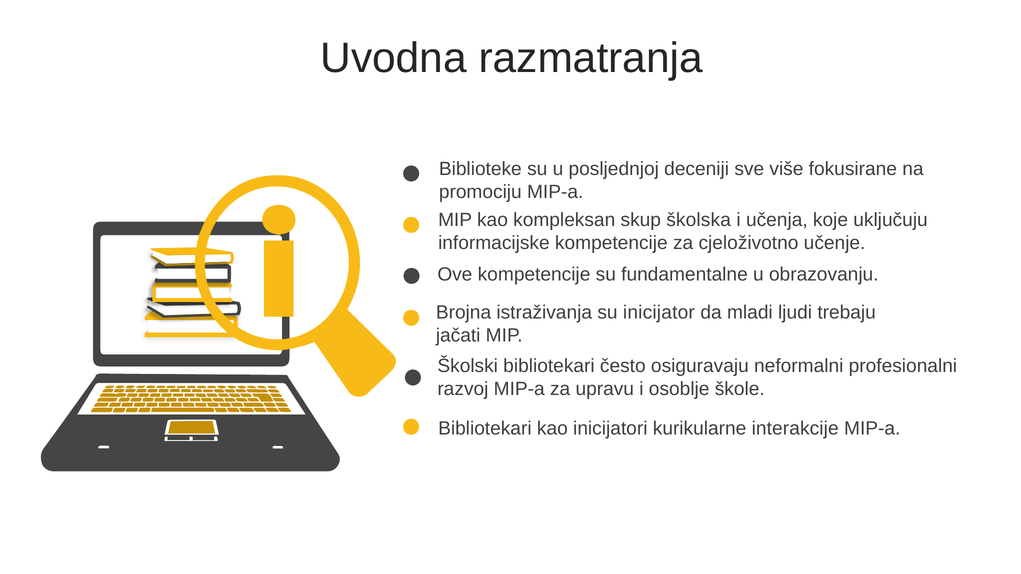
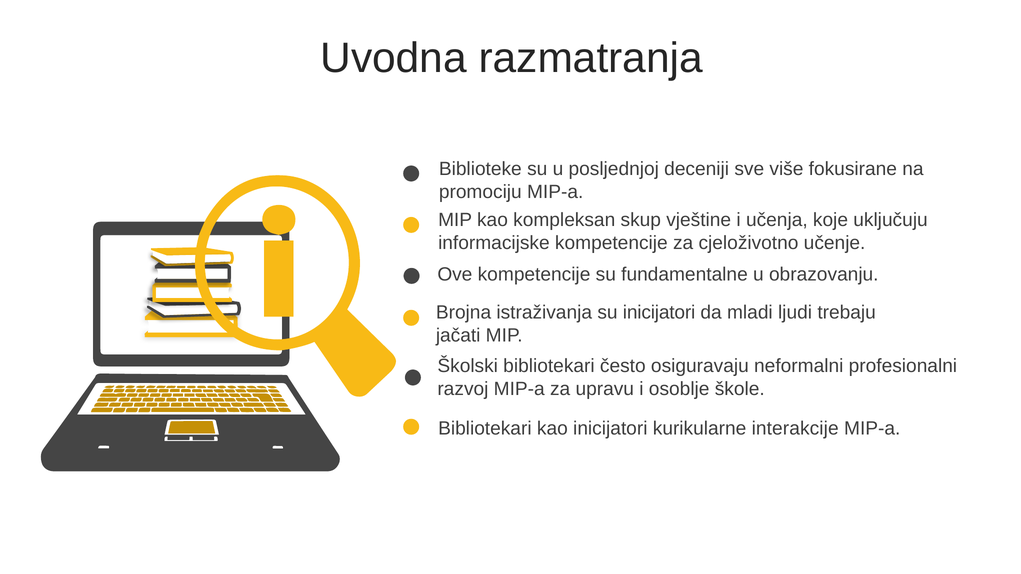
školska: školska -> vještine
su inicijator: inicijator -> inicijatori
